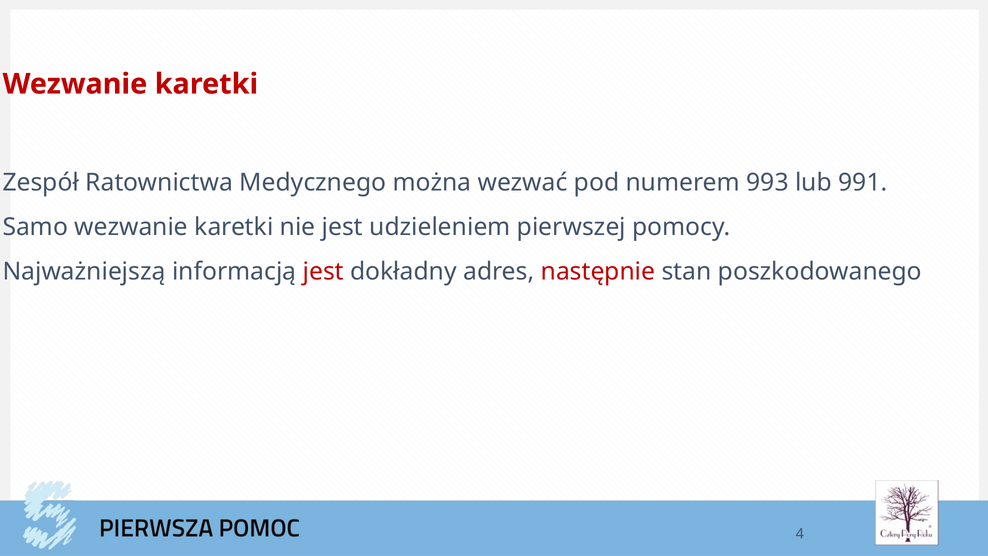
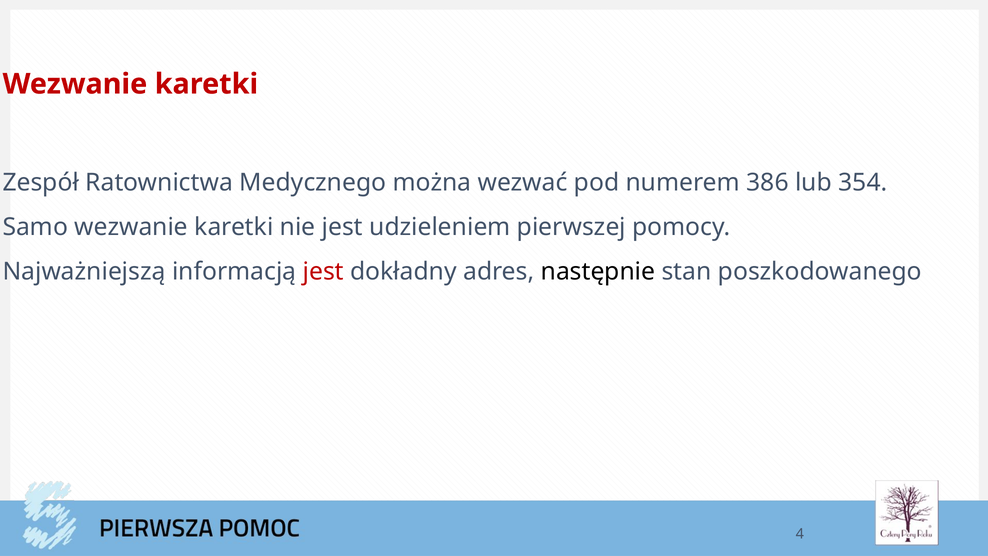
993: 993 -> 386
991: 991 -> 354
następnie colour: red -> black
